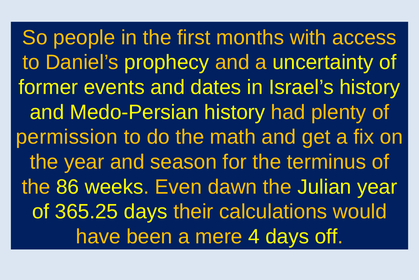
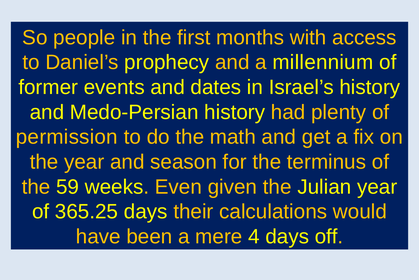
uncertainty: uncertainty -> millennium
86: 86 -> 59
dawn: dawn -> given
